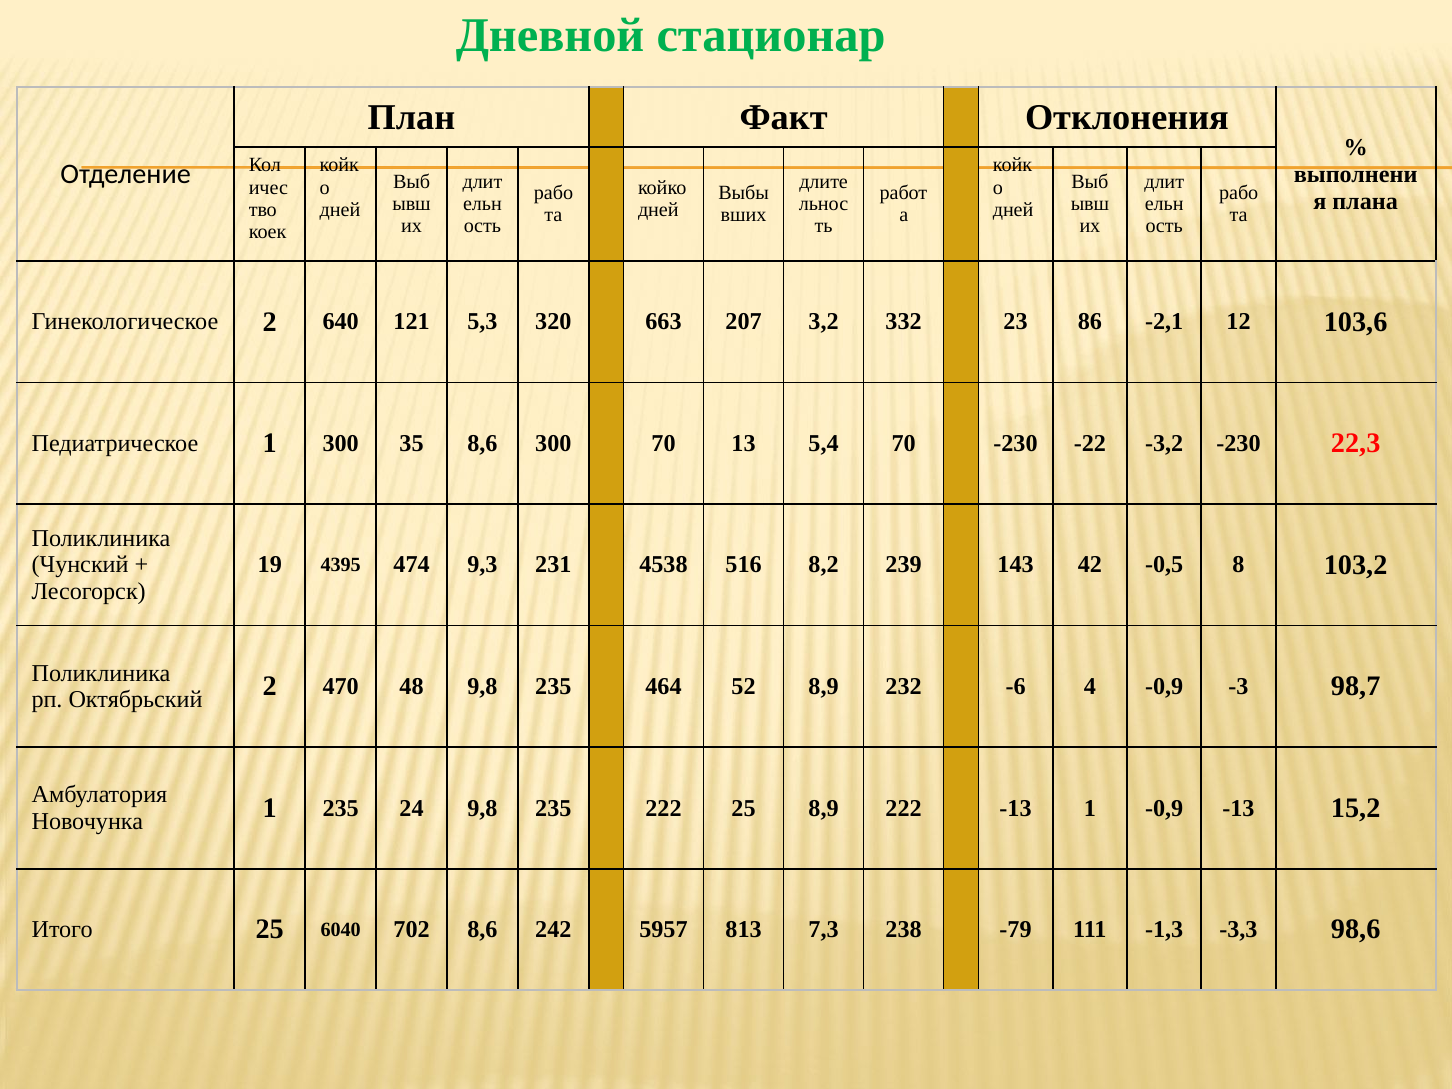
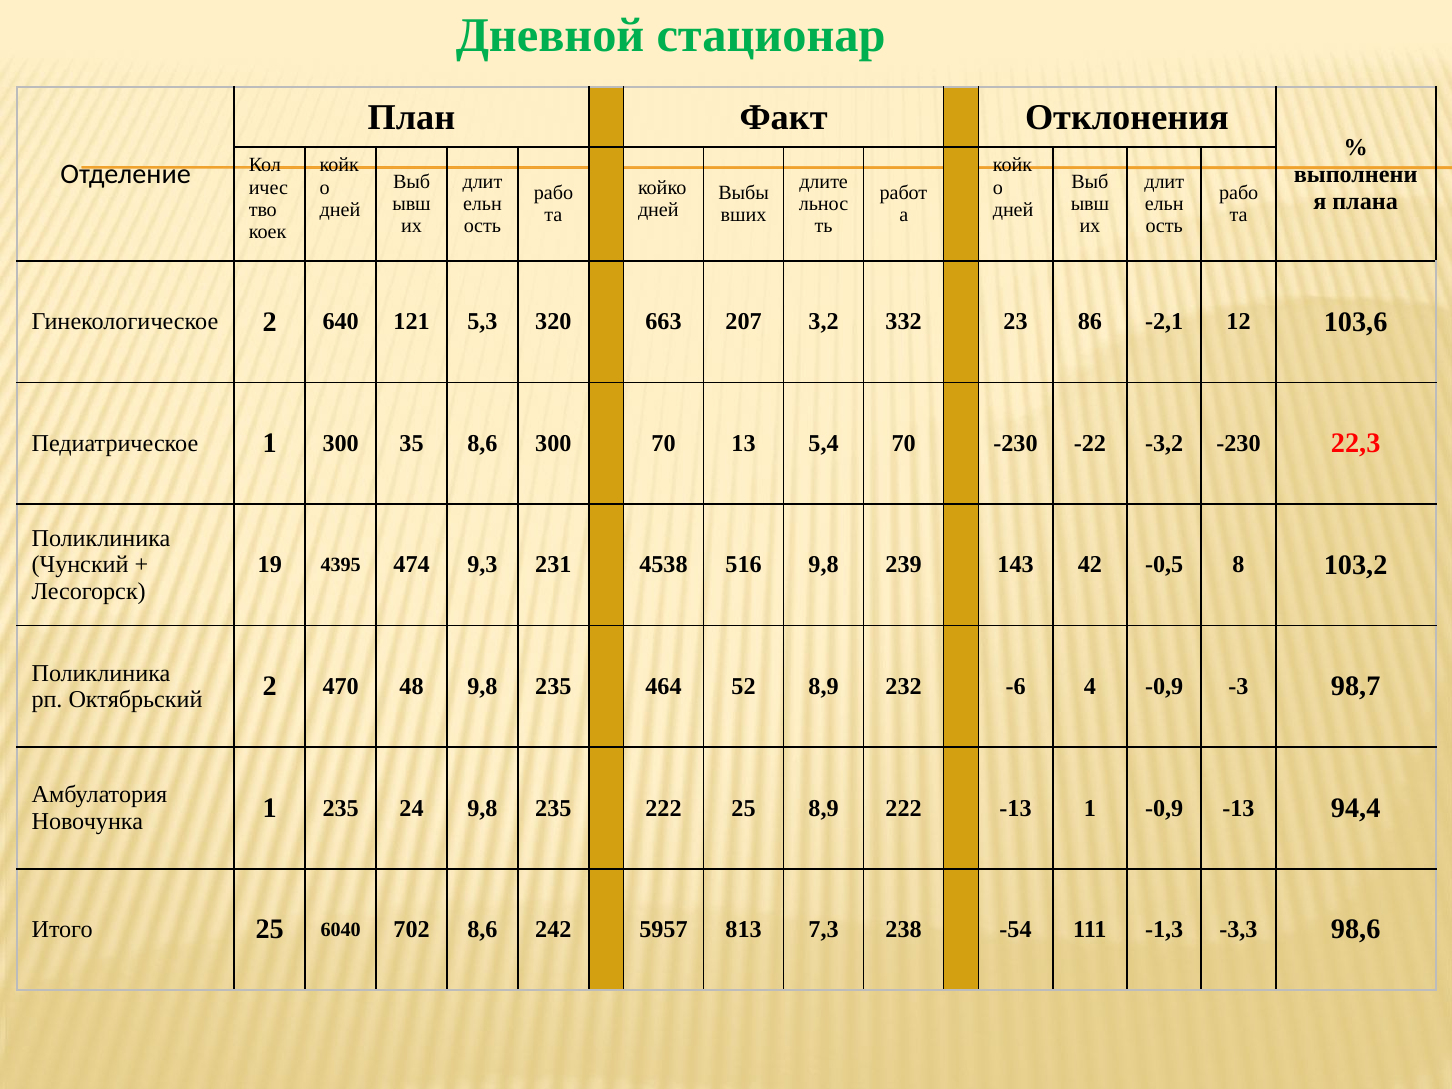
516 8,2: 8,2 -> 9,8
15,2: 15,2 -> 94,4
-79: -79 -> -54
